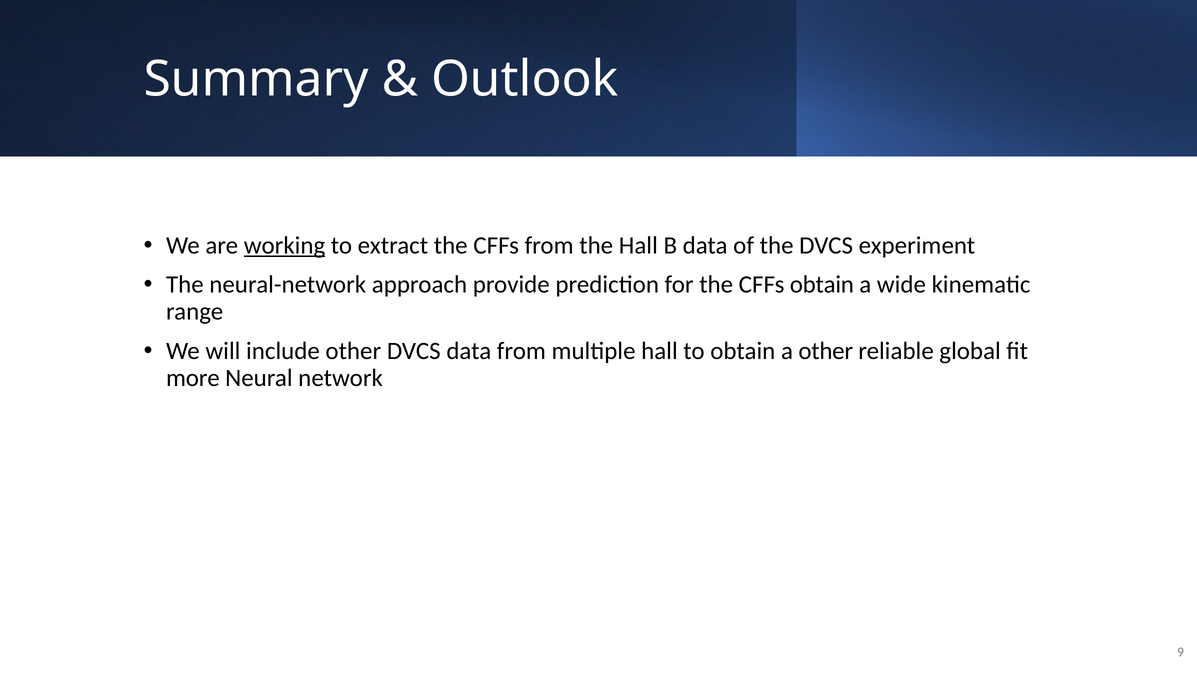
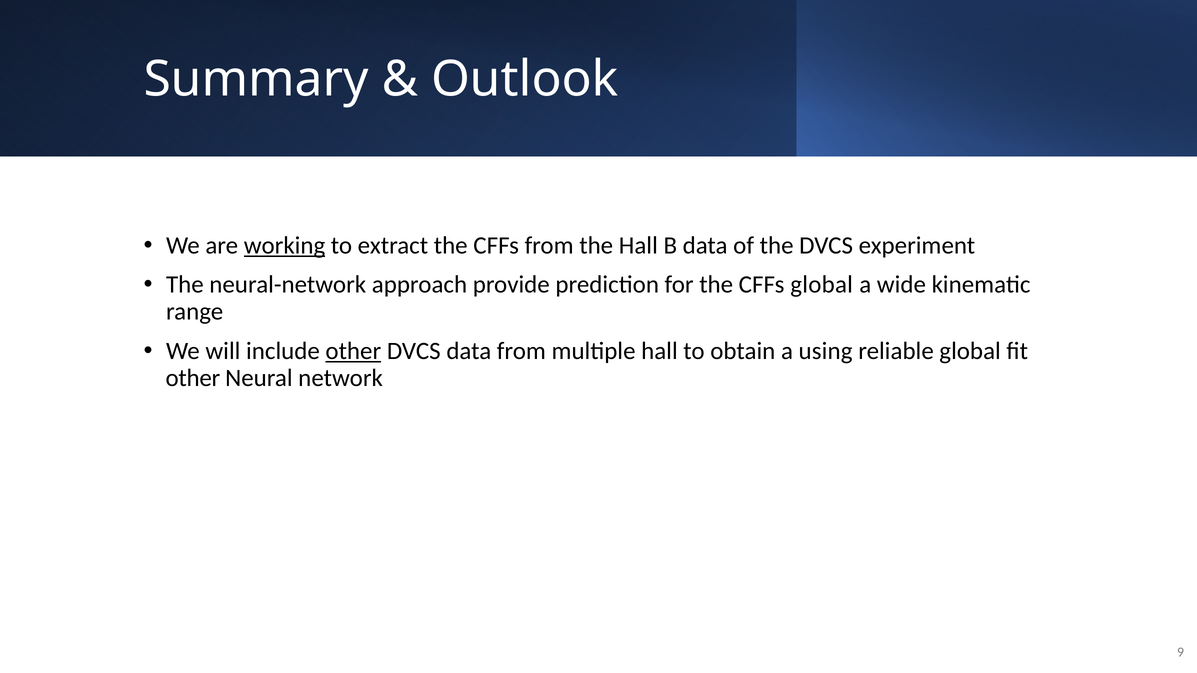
CFFs obtain: obtain -> global
other at (353, 351) underline: none -> present
a other: other -> using
more at (193, 378): more -> other
